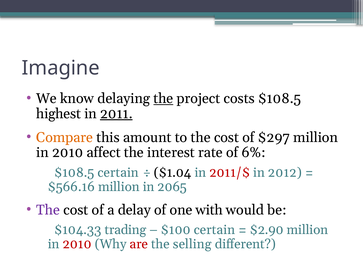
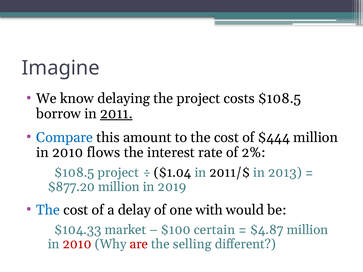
the at (163, 99) underline: present -> none
highest: highest -> borrow
Compare colour: orange -> blue
$297: $297 -> $444
affect: affect -> flows
6%: 6% -> 2%
$108.5 certain: certain -> project
2011/$ colour: red -> black
2012: 2012 -> 2013
$566.16: $566.16 -> $877.20
2065: 2065 -> 2019
The at (48, 210) colour: purple -> blue
trading: trading -> market
$2.90: $2.90 -> $4.87
